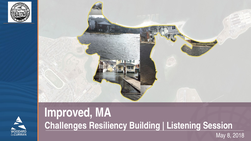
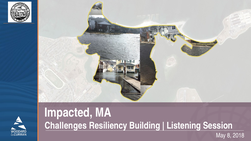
Improved: Improved -> Impacted
